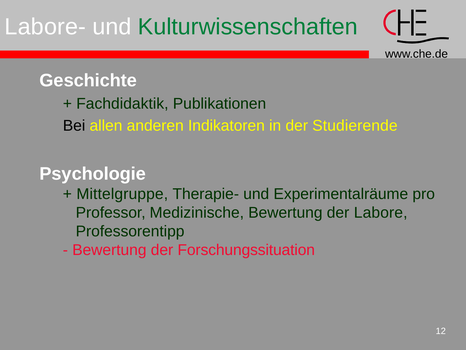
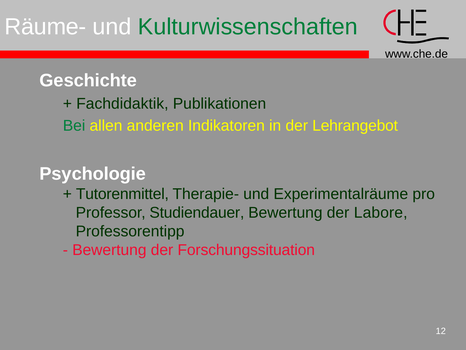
Labore-: Labore- -> Räume-
Bei colour: black -> green
Studierende: Studierende -> Lehrangebot
Mittelgruppe: Mittelgruppe -> Tutorenmittel
Medizinische: Medizinische -> Studiendauer
